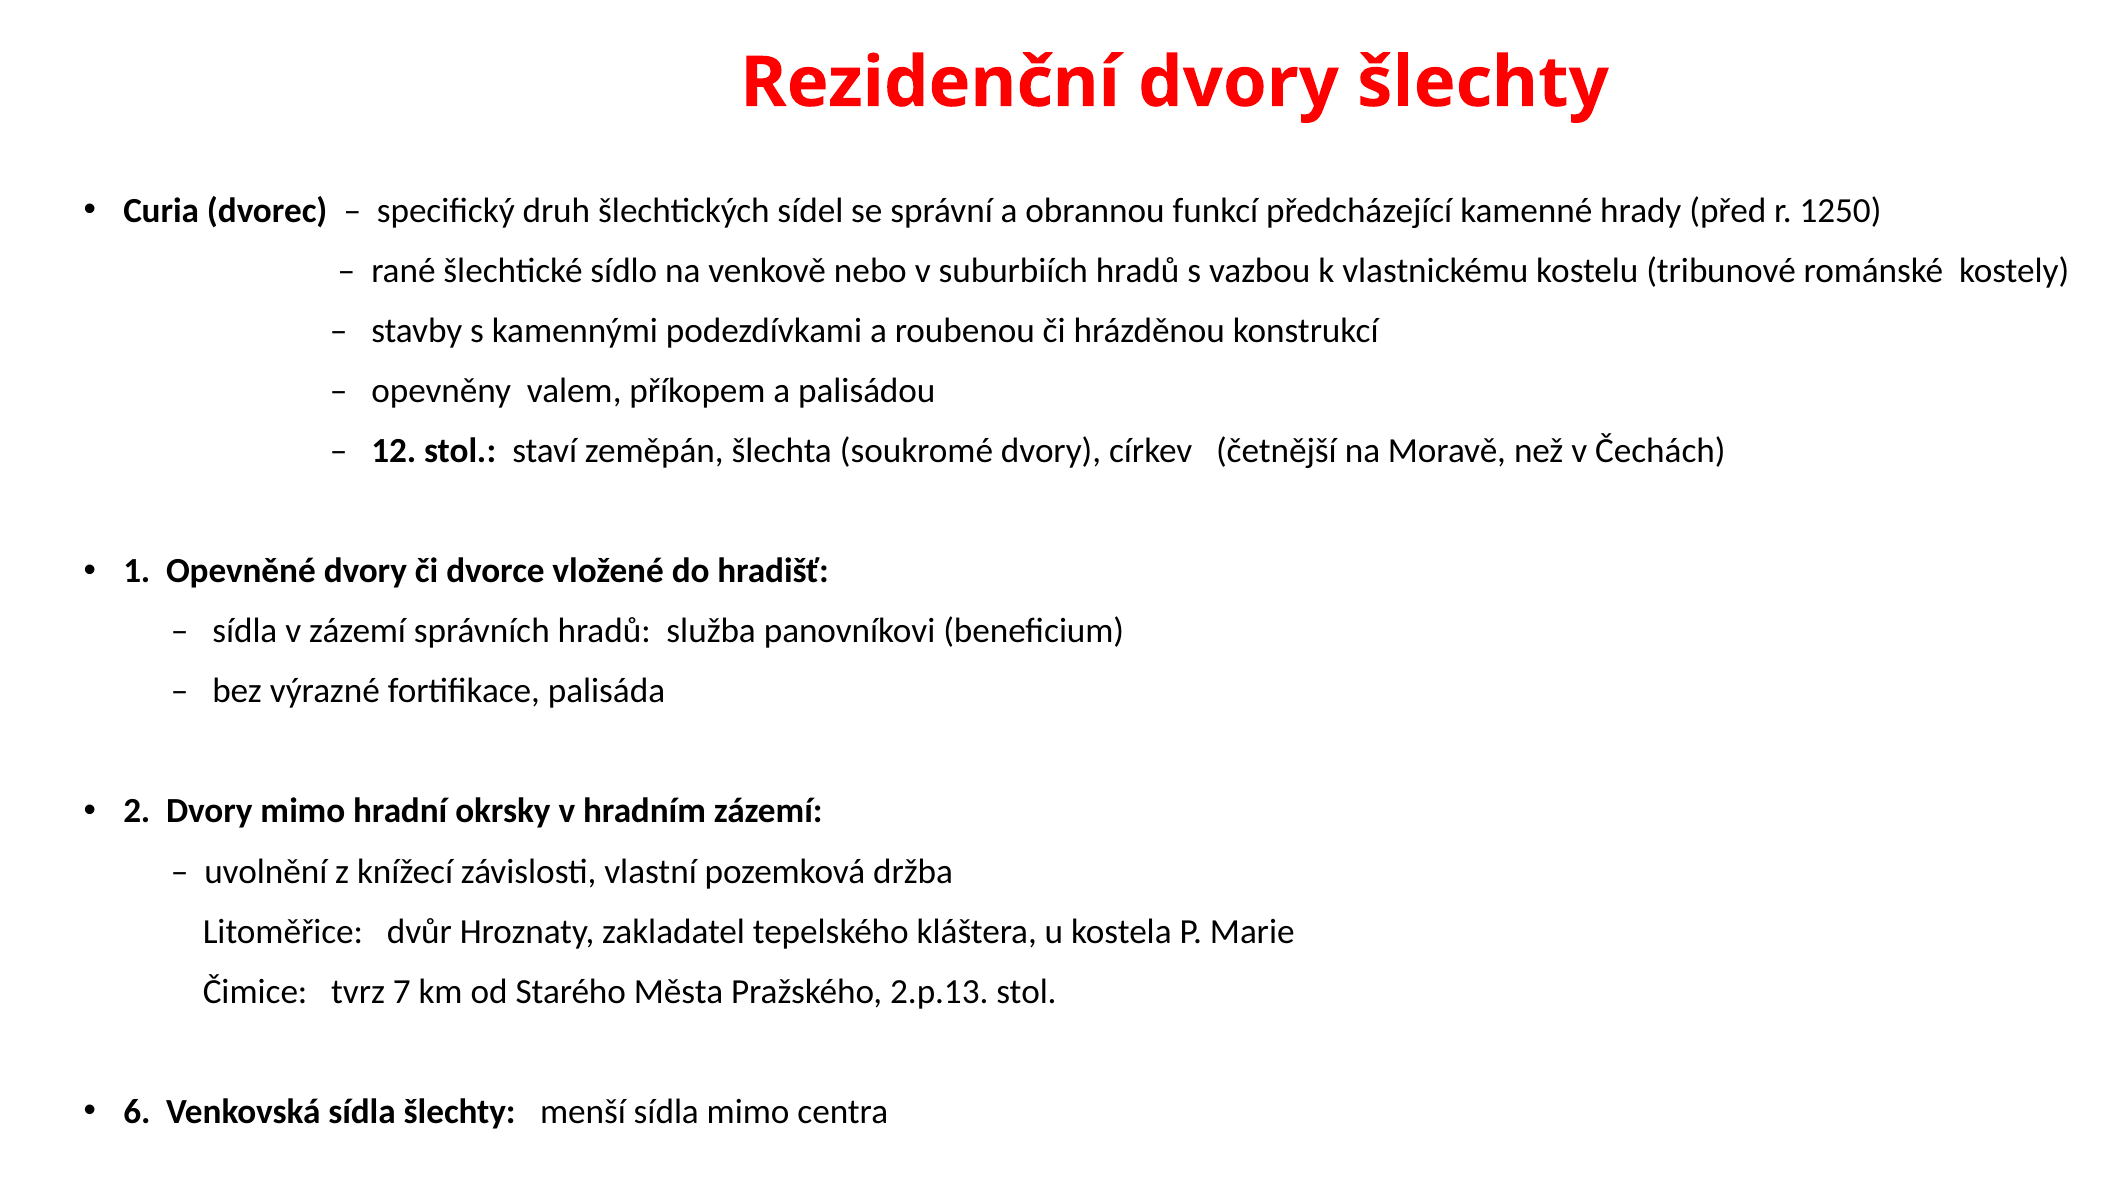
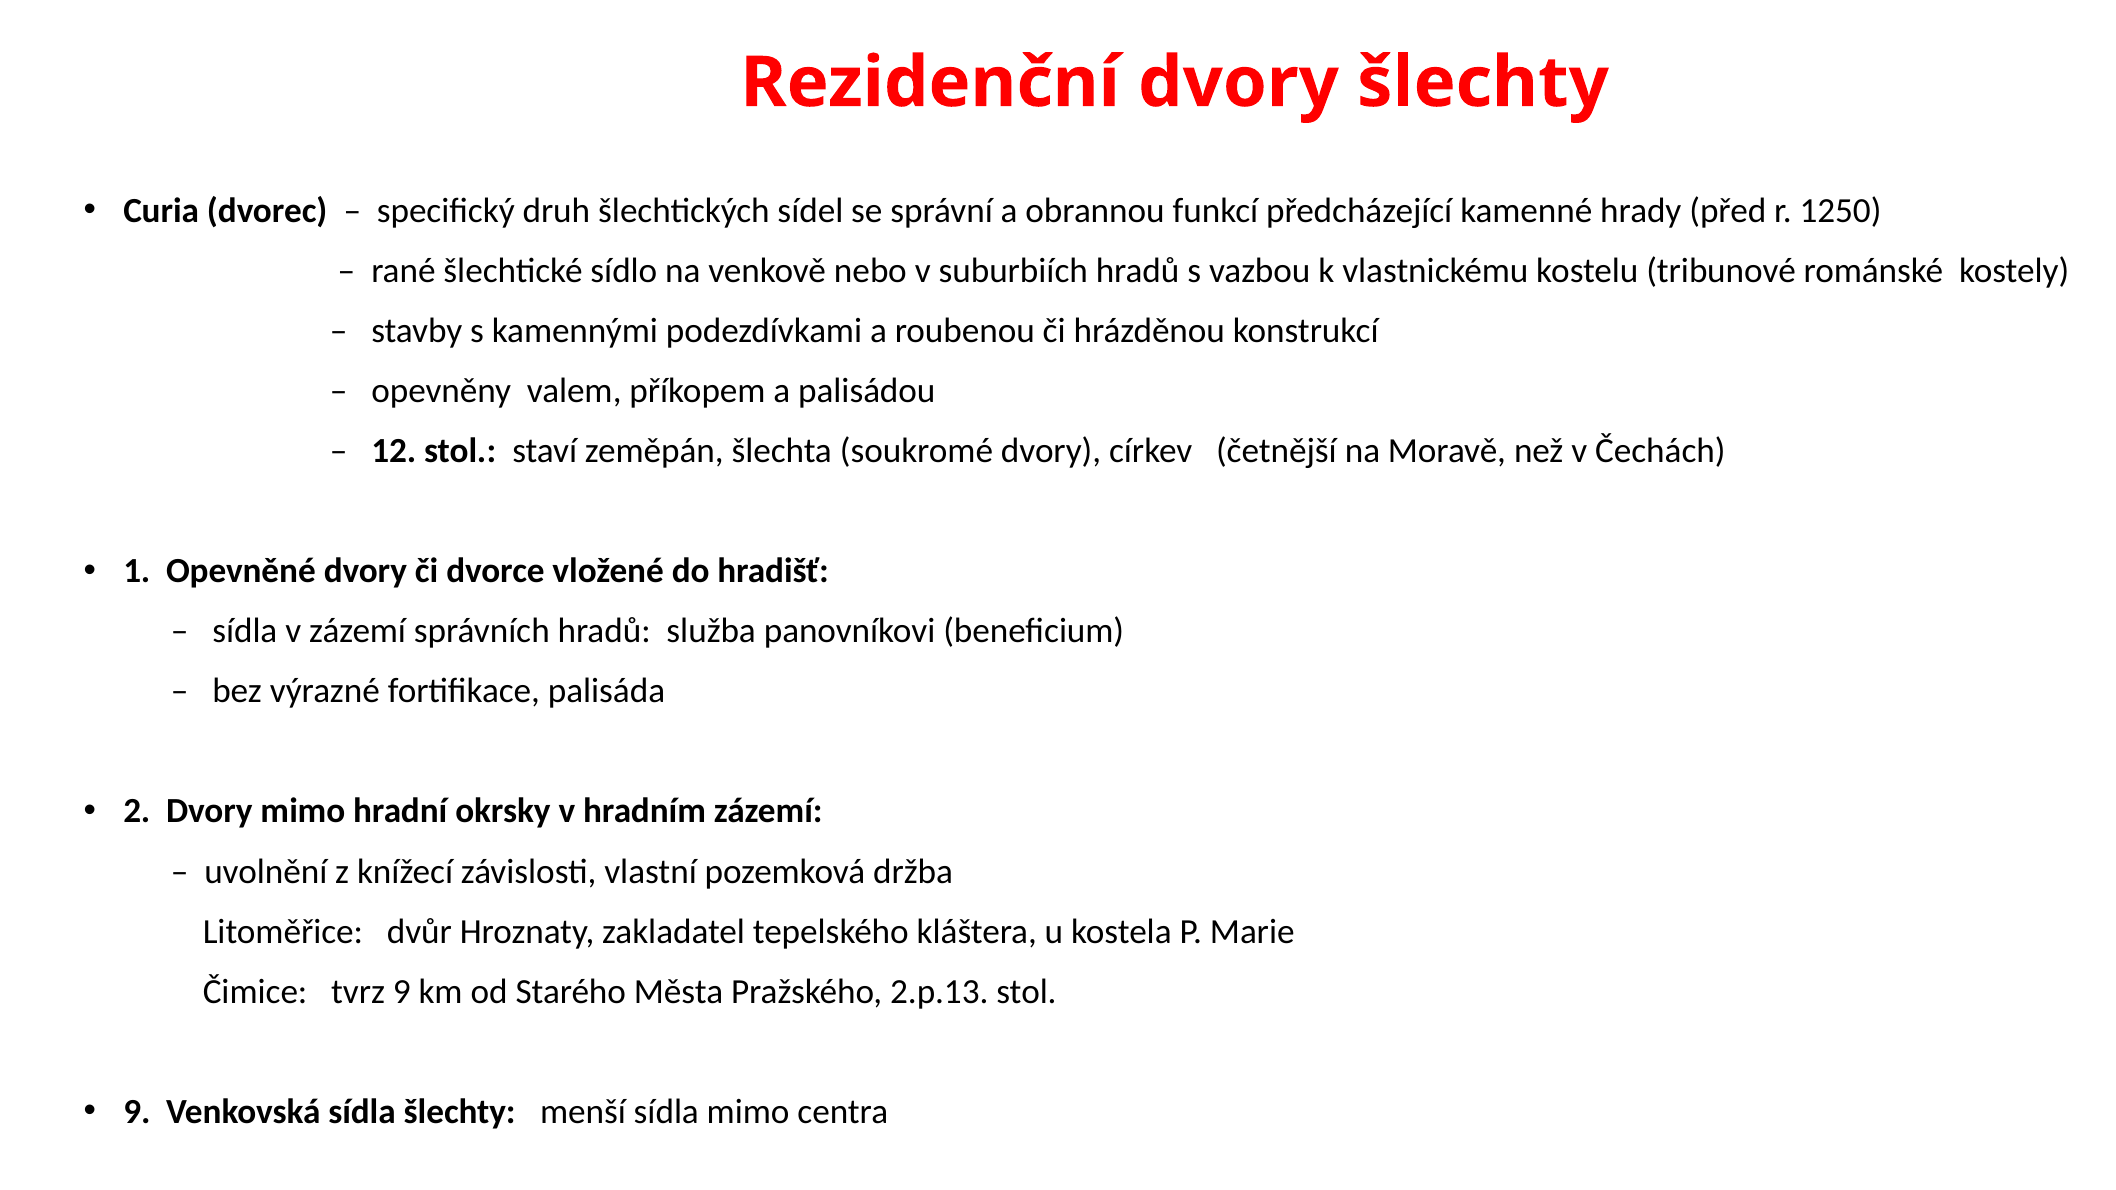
tvrz 7: 7 -> 9
6 at (137, 1112): 6 -> 9
